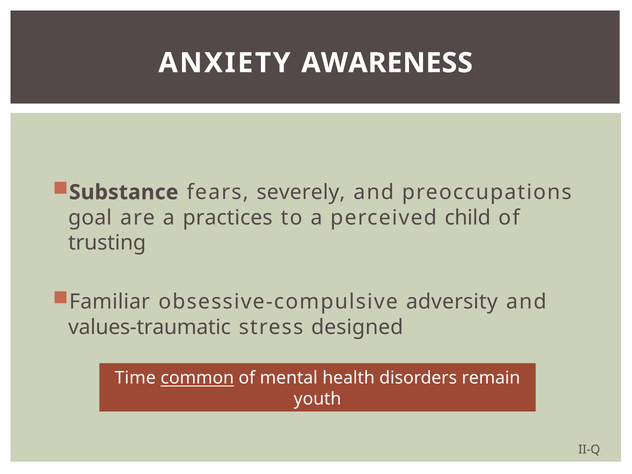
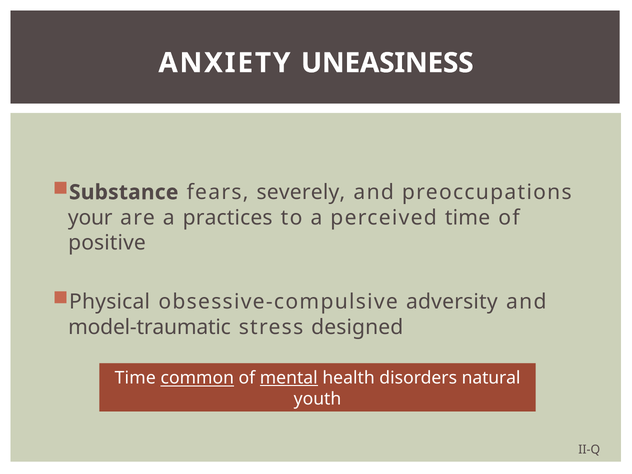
AWARENESS: AWARENESS -> UNEASINESS
goal: goal -> your
perceived child: child -> time
trusting: trusting -> positive
Familiar: Familiar -> Physical
values-traumatic: values-traumatic -> model-traumatic
mental underline: none -> present
remain: remain -> natural
